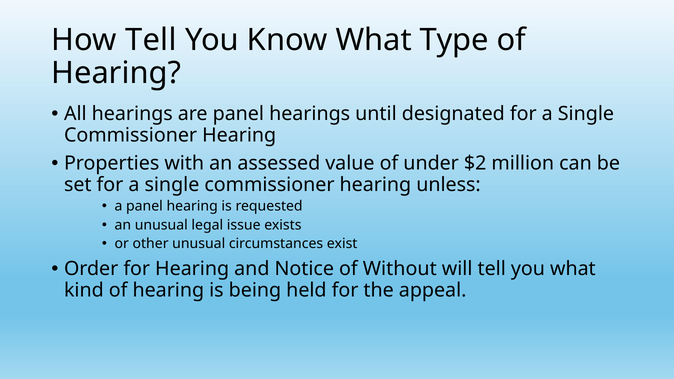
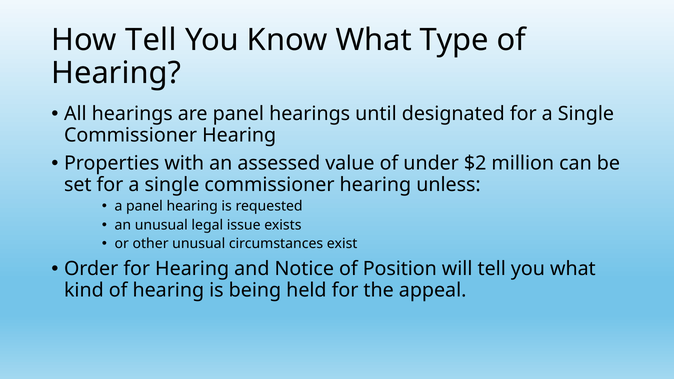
Without: Without -> Position
